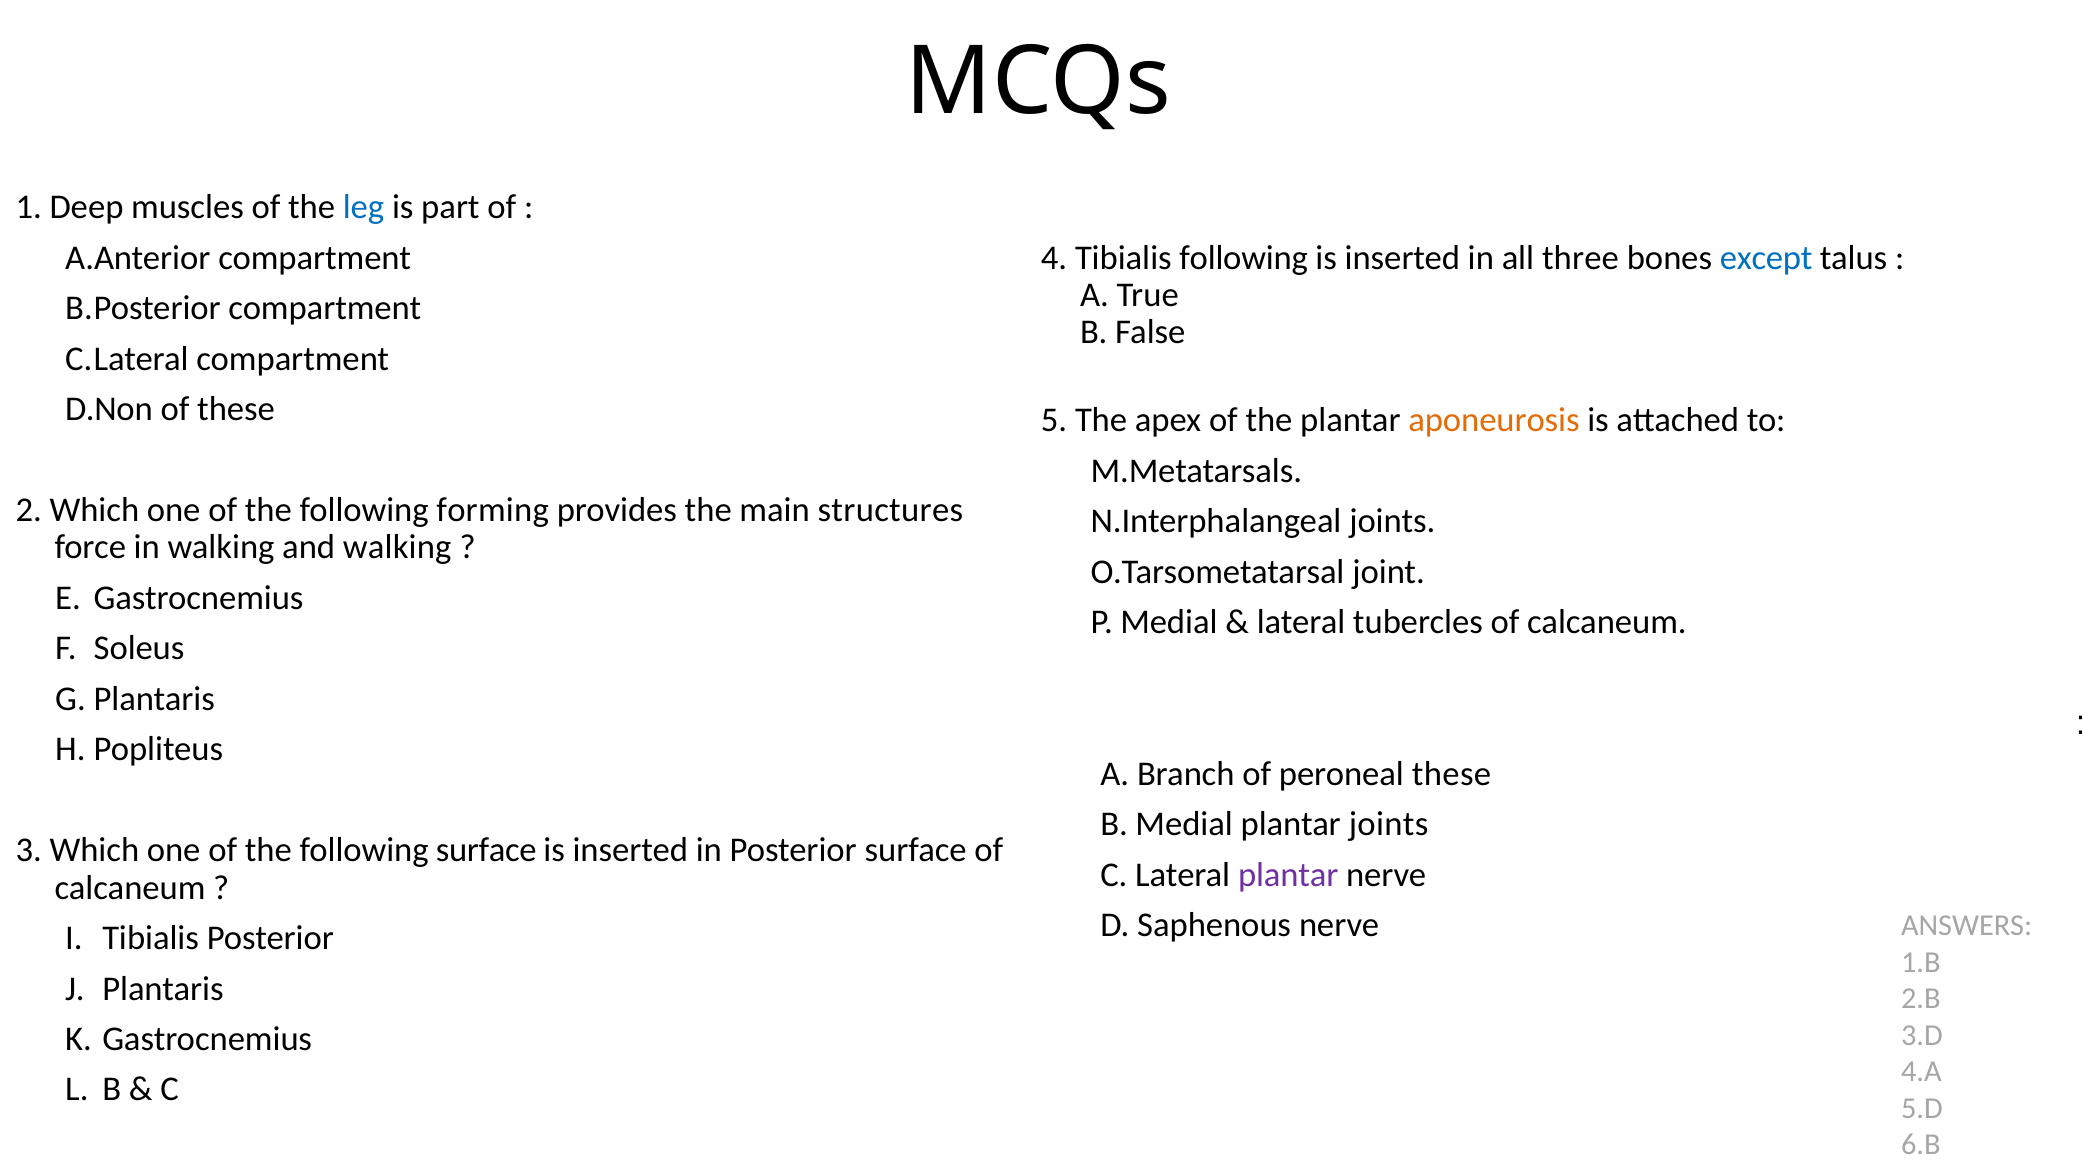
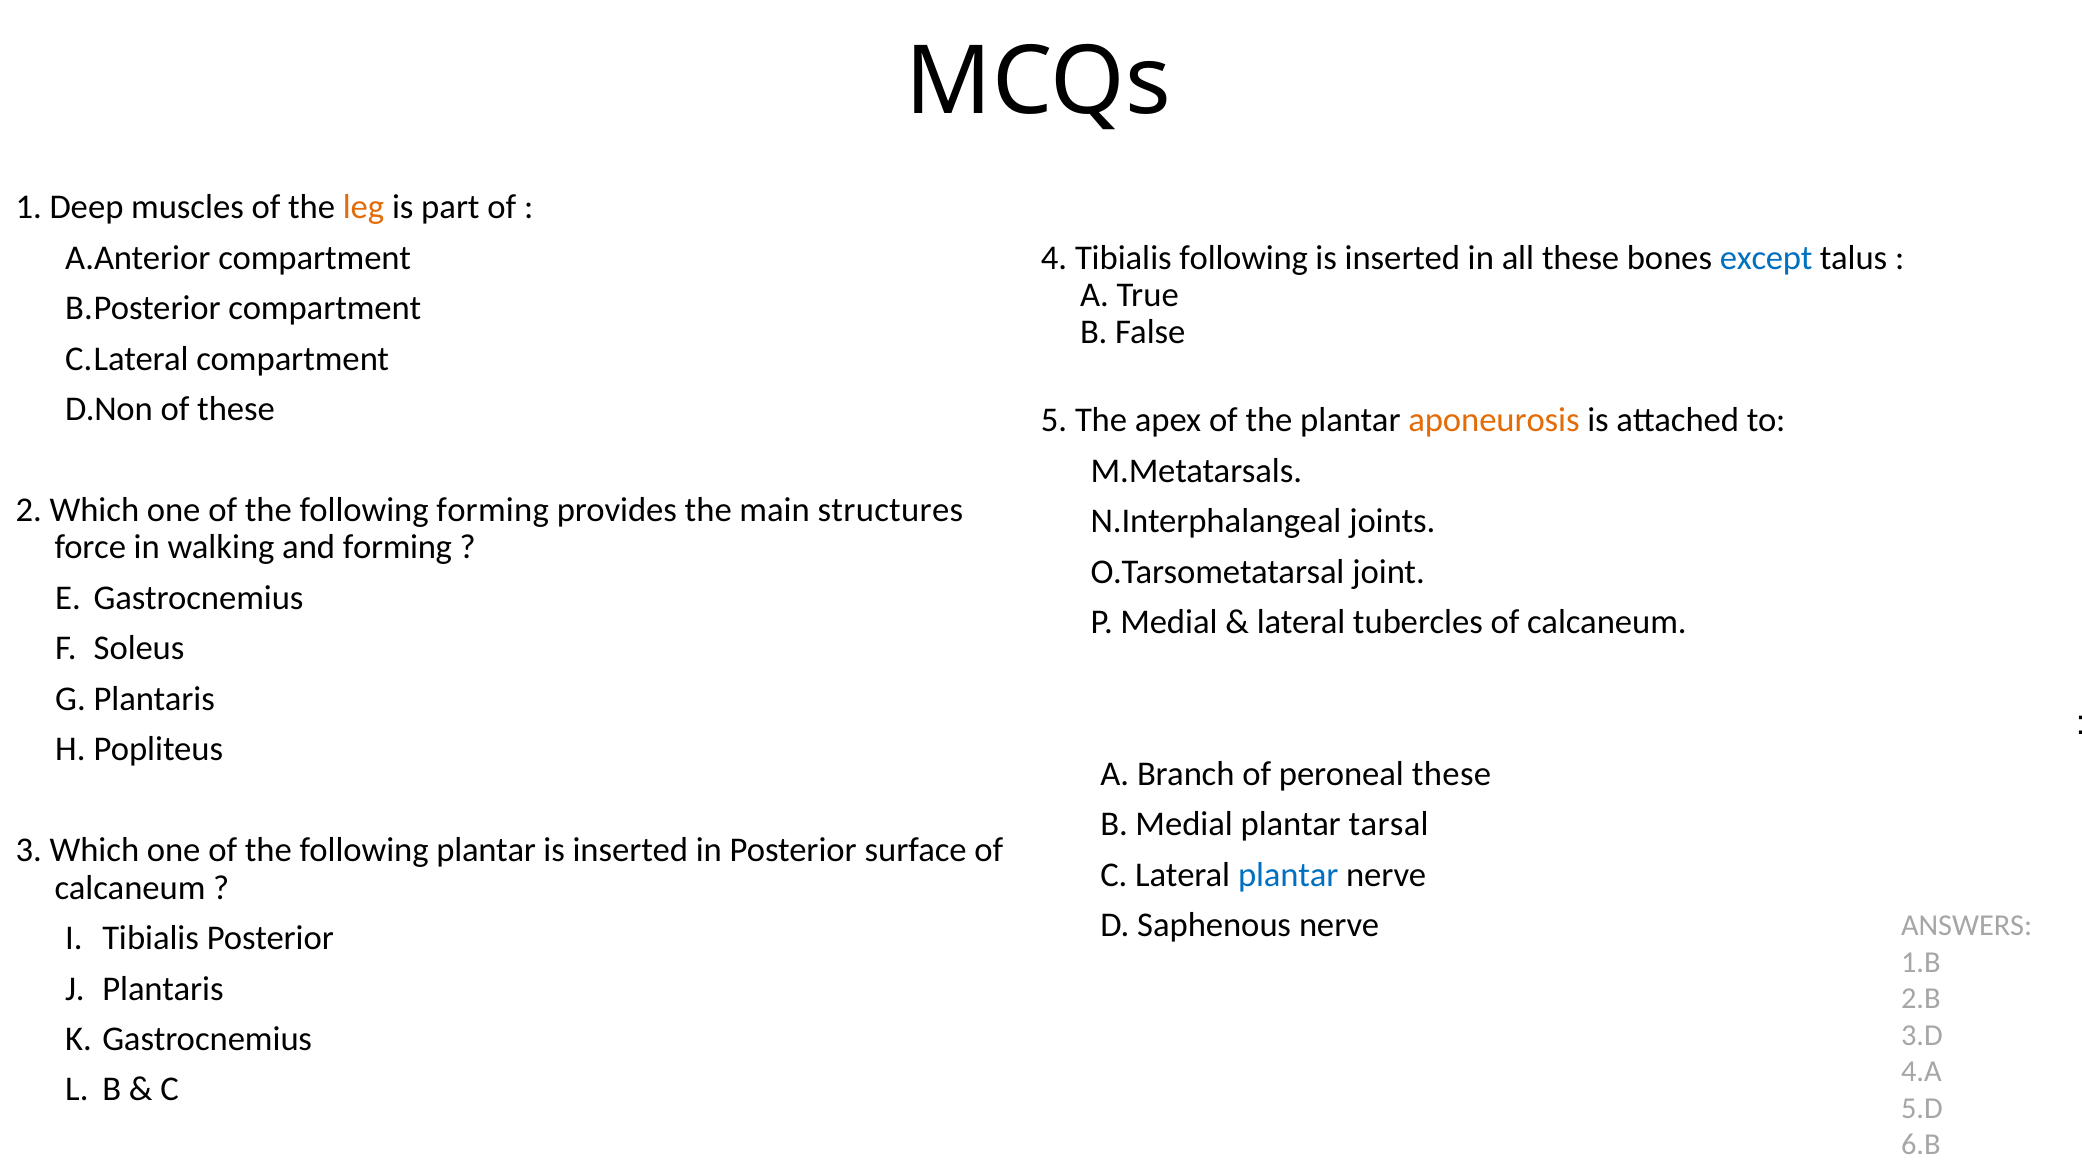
leg colour: blue -> orange
all three: three -> these
and walking: walking -> forming
plantar joints: joints -> tarsal
following surface: surface -> plantar
plantar at (1288, 875) colour: purple -> blue
